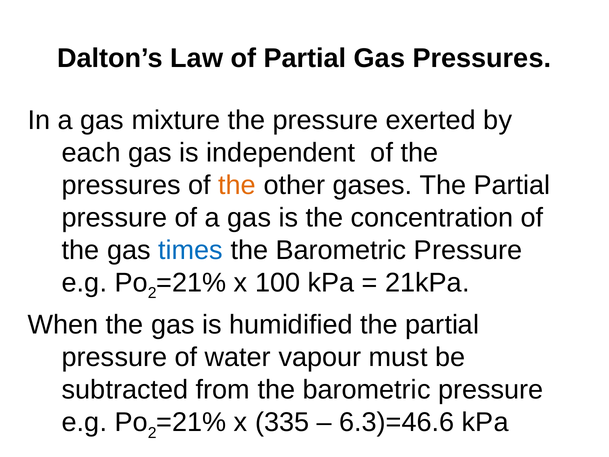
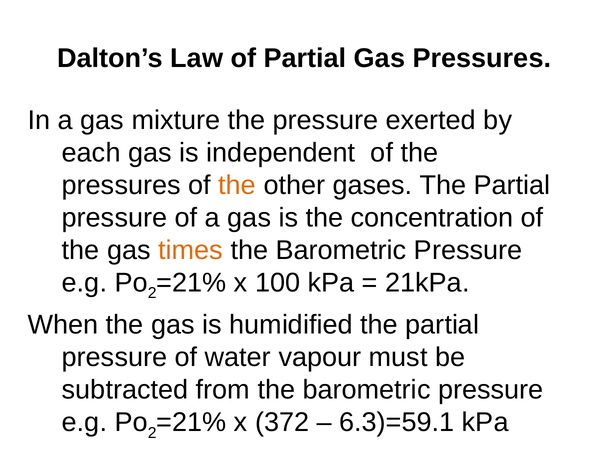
times colour: blue -> orange
335: 335 -> 372
6.3)=46.6: 6.3)=46.6 -> 6.3)=59.1
